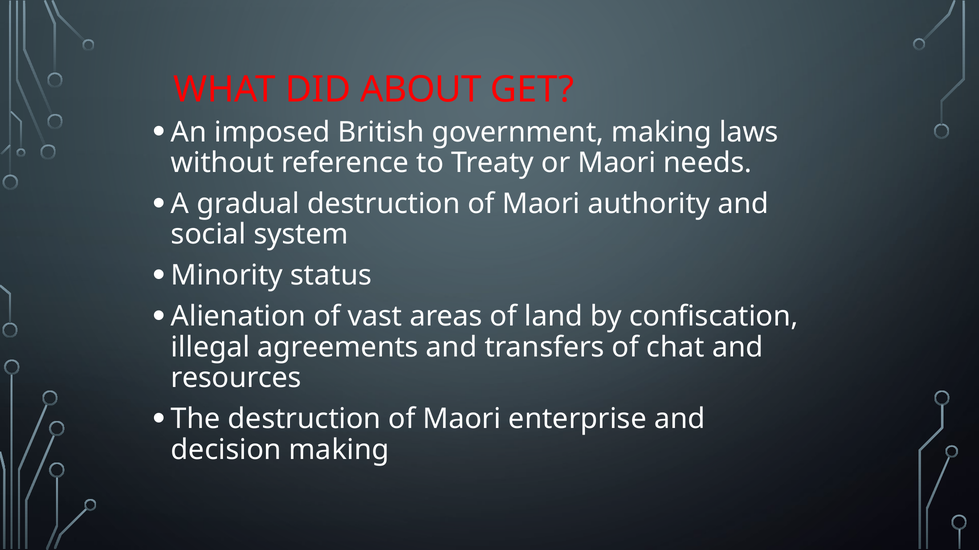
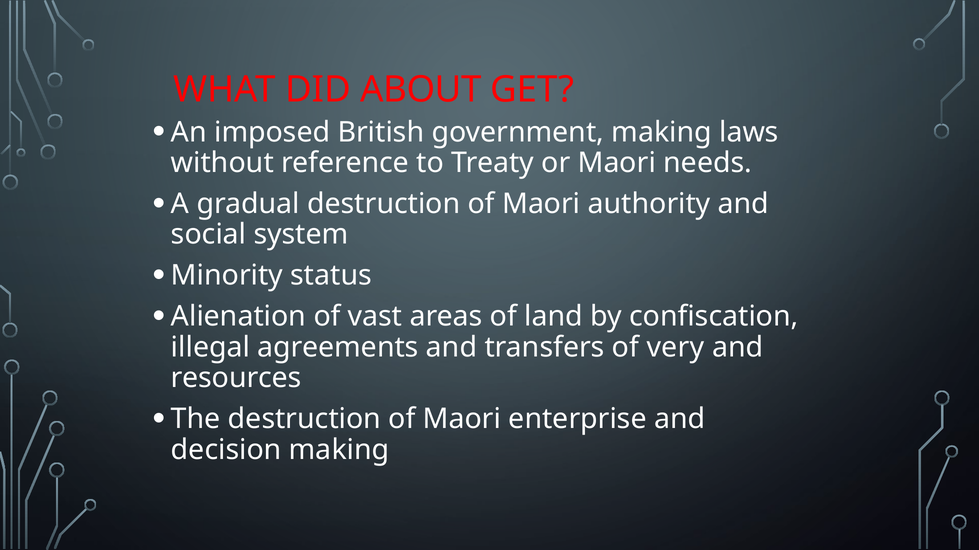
chat: chat -> very
